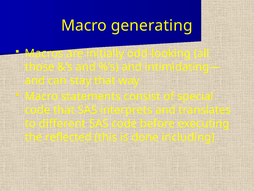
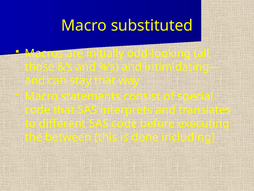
generating: generating -> substituted
reflected: reflected -> between
